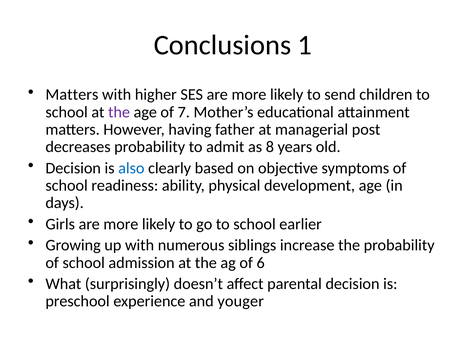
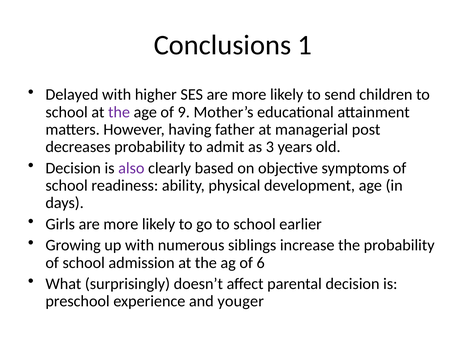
Matters at (72, 95): Matters -> Delayed
7: 7 -> 9
8: 8 -> 3
also colour: blue -> purple
